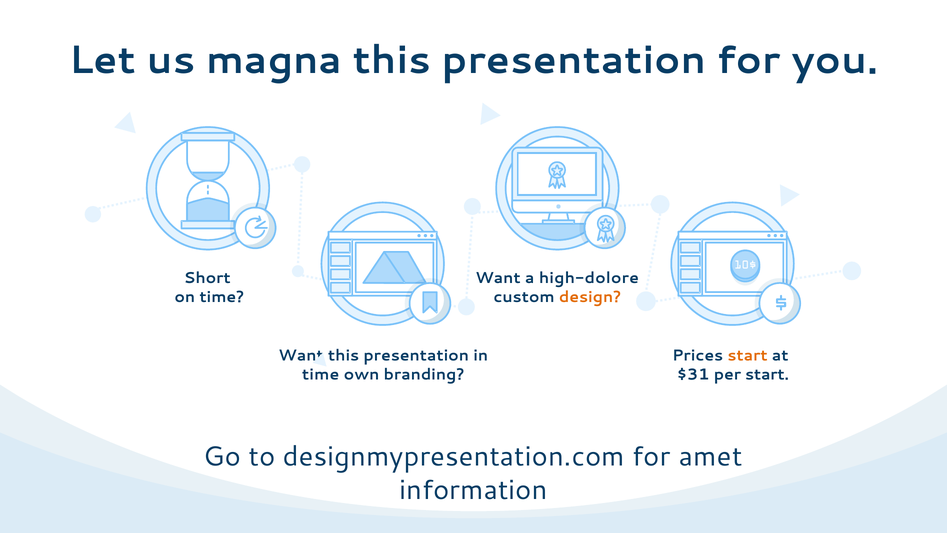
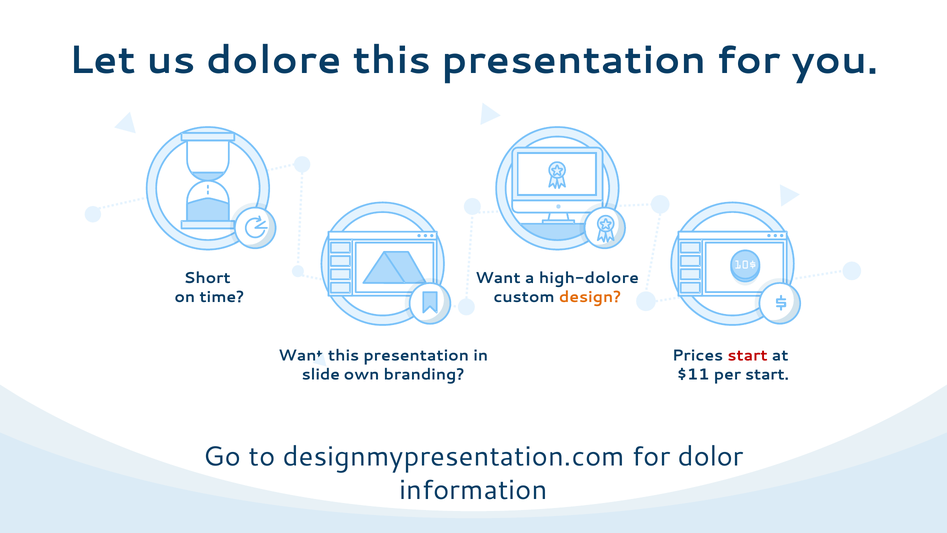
magna: magna -> dolore
start at (748, 355) colour: orange -> red
time at (321, 374): time -> slide
$31: $31 -> $11
amet: amet -> dolor
